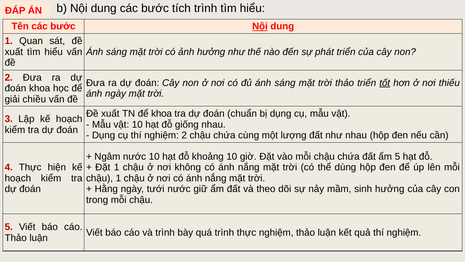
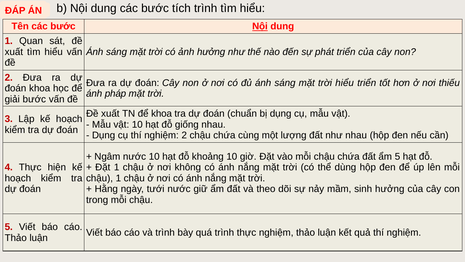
trời thảo: thảo -> hiểu
tốt underline: present -> none
ánh ngày: ngày -> pháp
giải chiều: chiều -> bước
